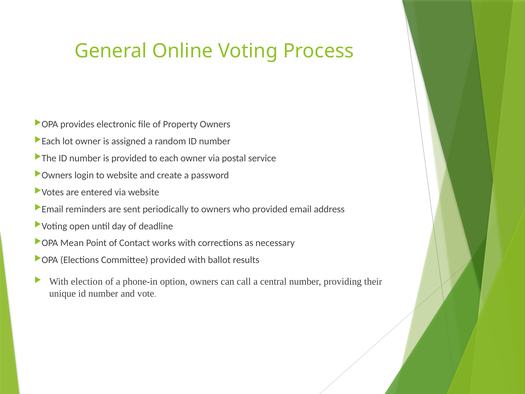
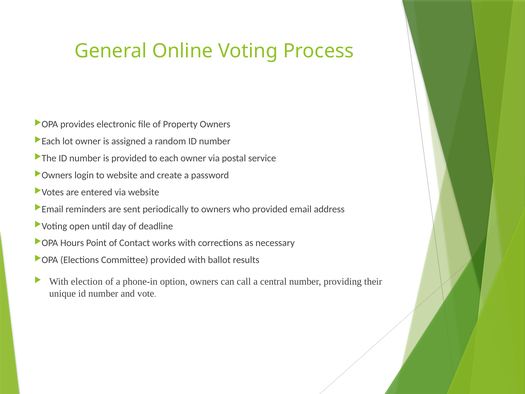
Mean: Mean -> Hours
